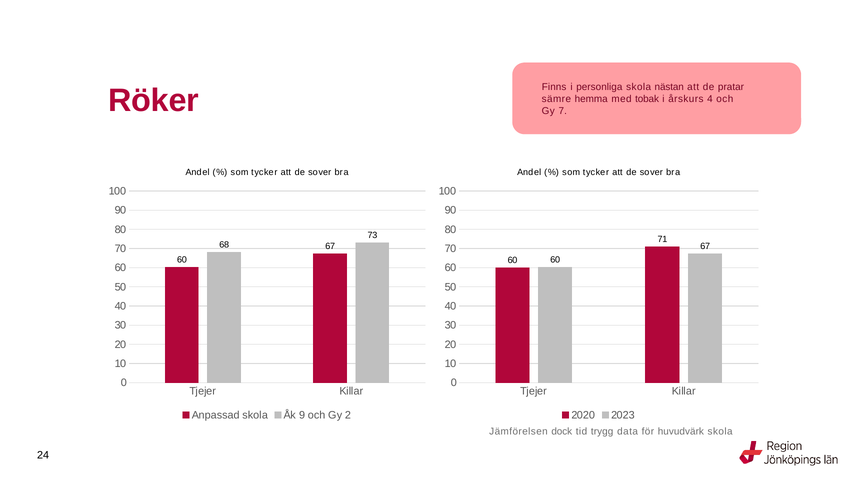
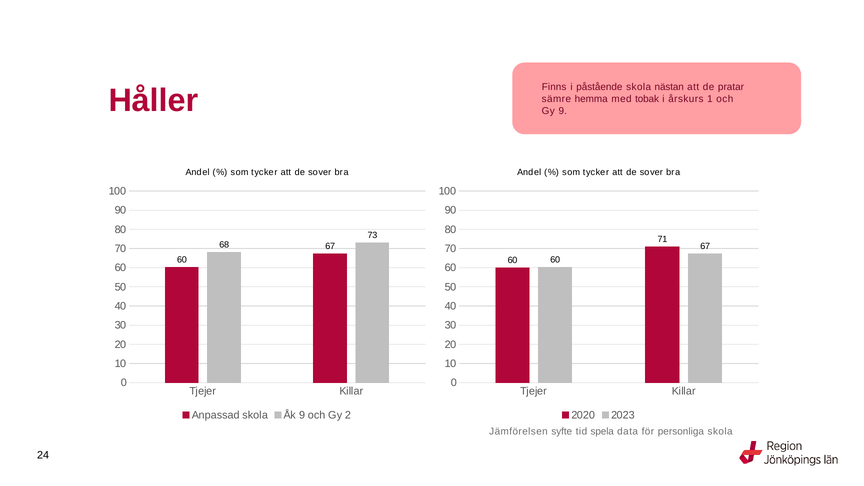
personliga: personliga -> påstående
Röker: Röker -> Håller
4: 4 -> 1
Gy 7: 7 -> 9
dock: dock -> syfte
trygg: trygg -> spela
huvudvärk: huvudvärk -> personliga
